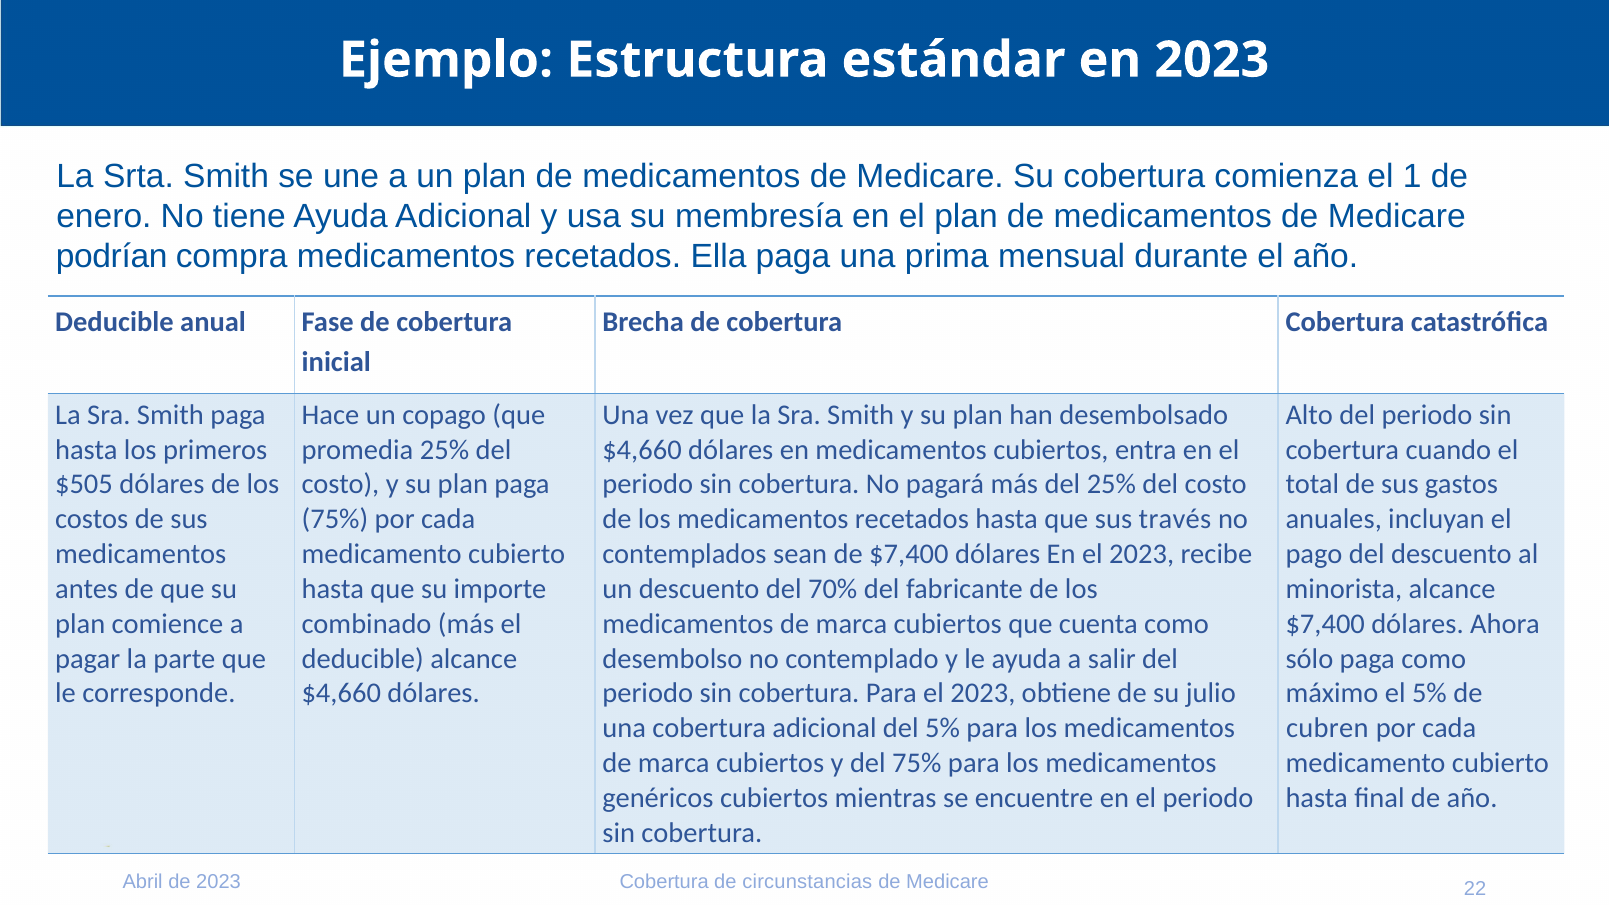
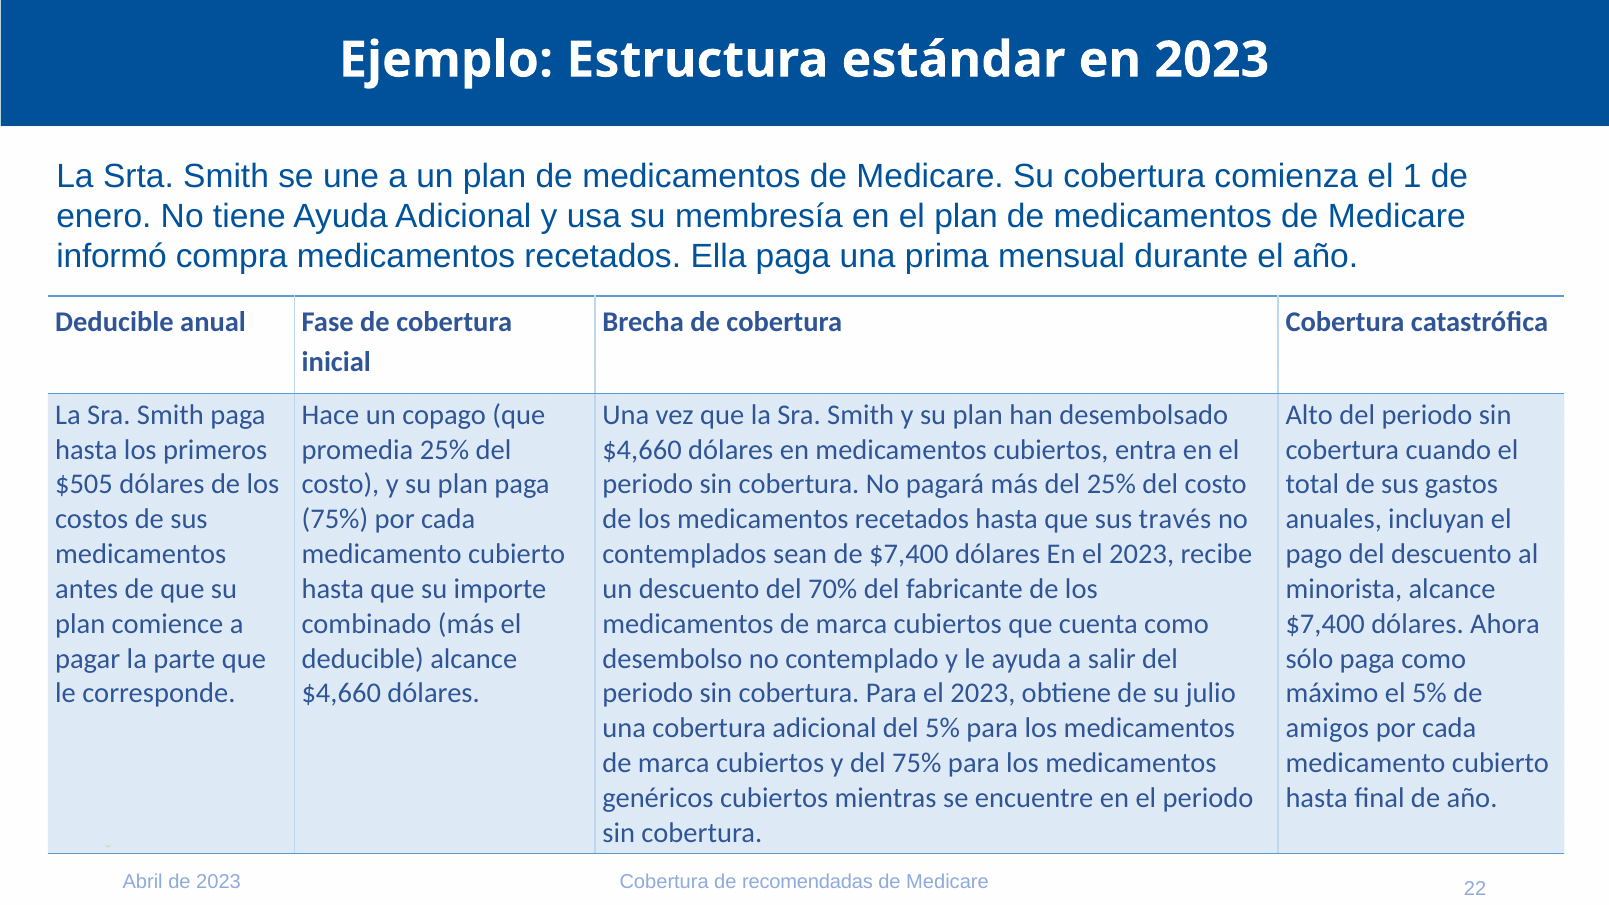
podrían: podrían -> informó
cubren: cubren -> amigos
circunstancias: circunstancias -> recomendadas
